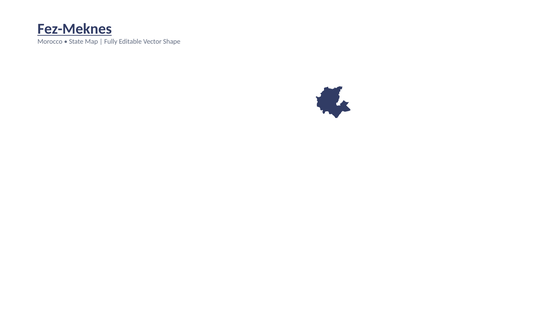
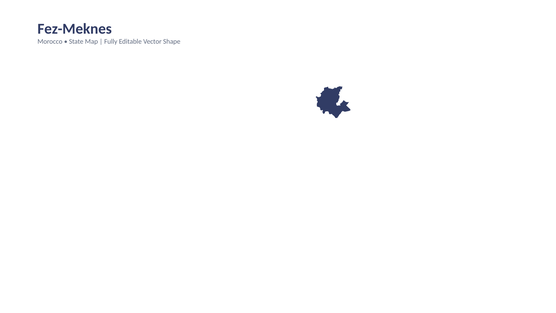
Fez-Meknes underline: present -> none
